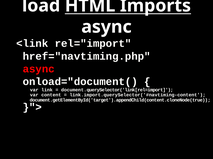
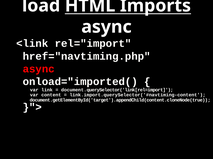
onload="document(: onload="document( -> onload="imported(
